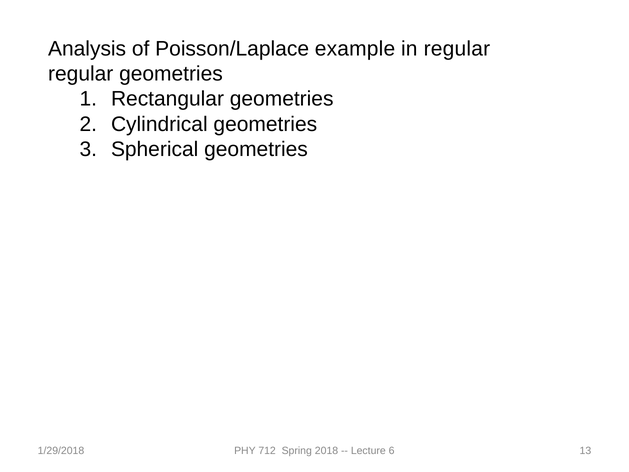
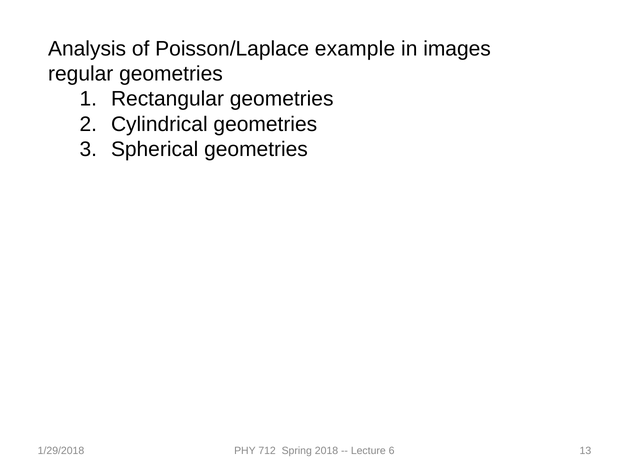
in regular: regular -> images
